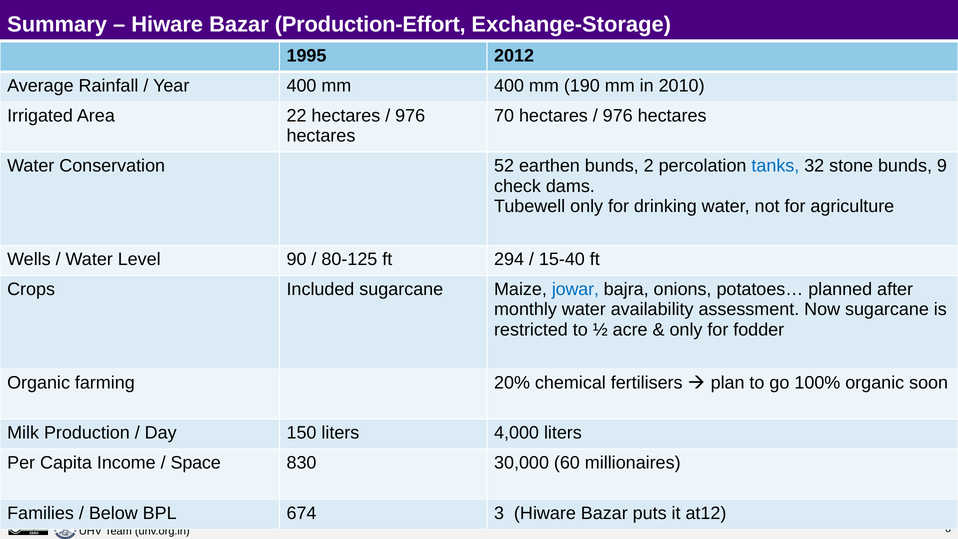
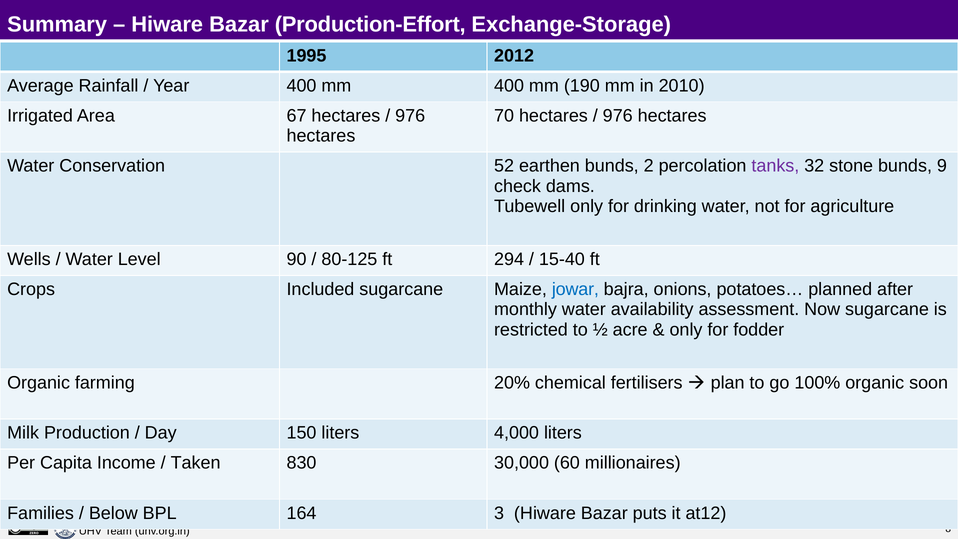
22: 22 -> 67
tanks colour: blue -> purple
Space: Space -> Taken
674: 674 -> 164
